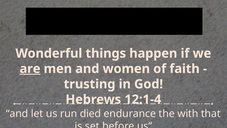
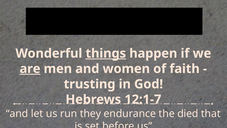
things underline: none -> present
12:1-4: 12:1-4 -> 12:1-7
died: died -> they
with: with -> died
